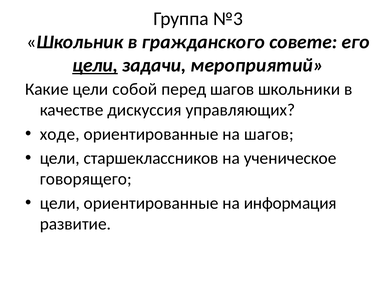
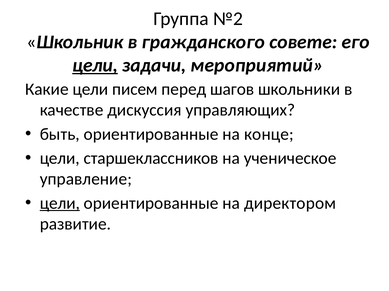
№3: №3 -> №2
собой: собой -> писем
ходе: ходе -> быть
на шагов: шагов -> конце
говорящего: говорящего -> управление
цели at (60, 204) underline: none -> present
информация: информация -> директором
